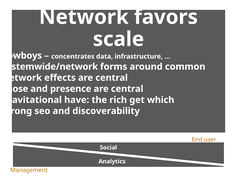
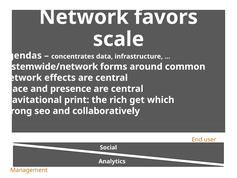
Cowboys: Cowboys -> Agendas
Those: Those -> Space
have: have -> print
discoverability: discoverability -> collaboratively
